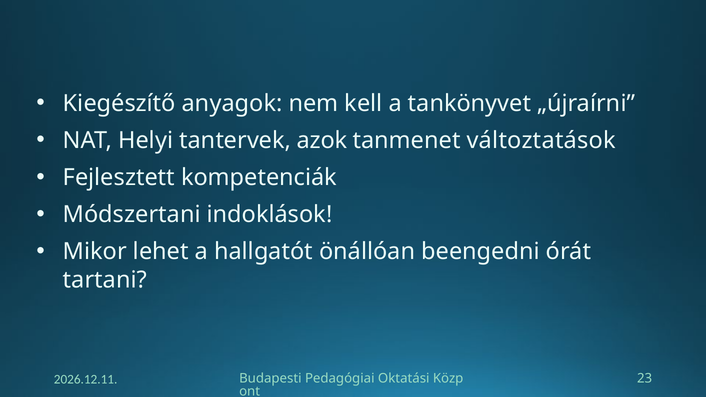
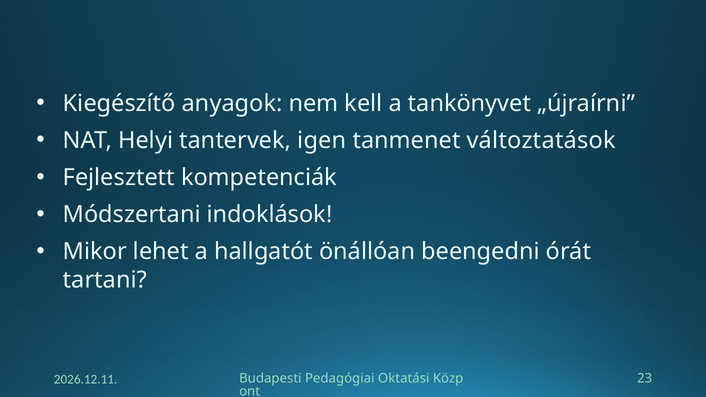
azok: azok -> igen
